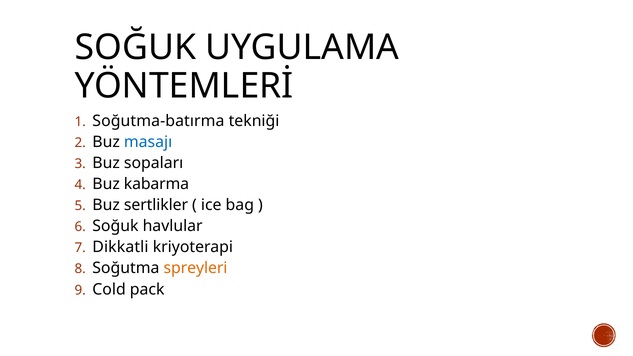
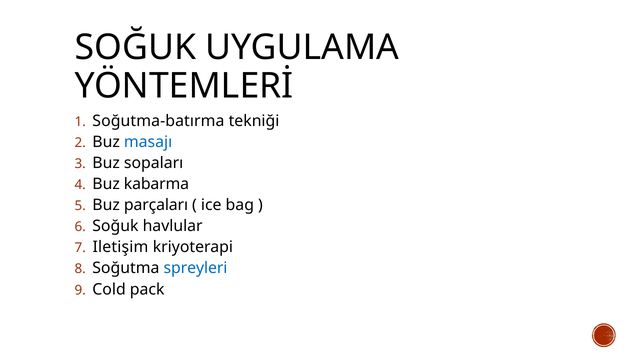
sertlikler: sertlikler -> parçaları
Dikkatli: Dikkatli -> Iletişim
spreyleri colour: orange -> blue
